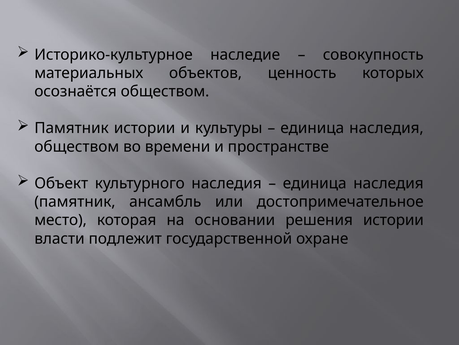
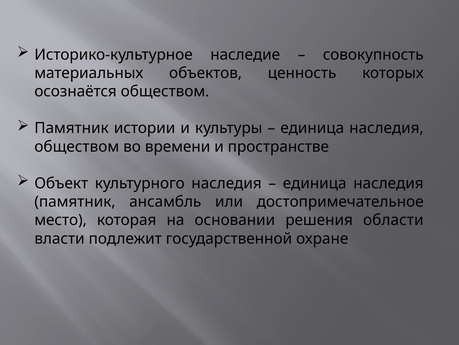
решения истории: истории -> области
